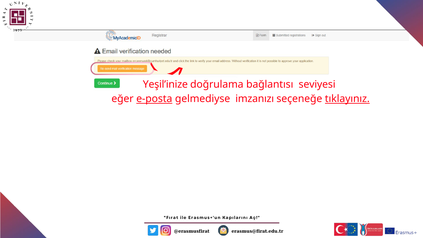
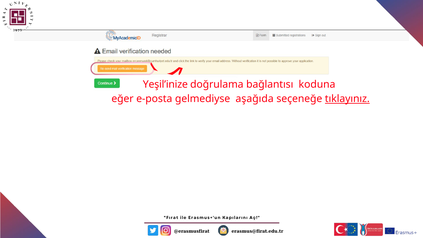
seviyesi: seviyesi -> koduna
e-posta underline: present -> none
imzanızı: imzanızı -> aşağıda
